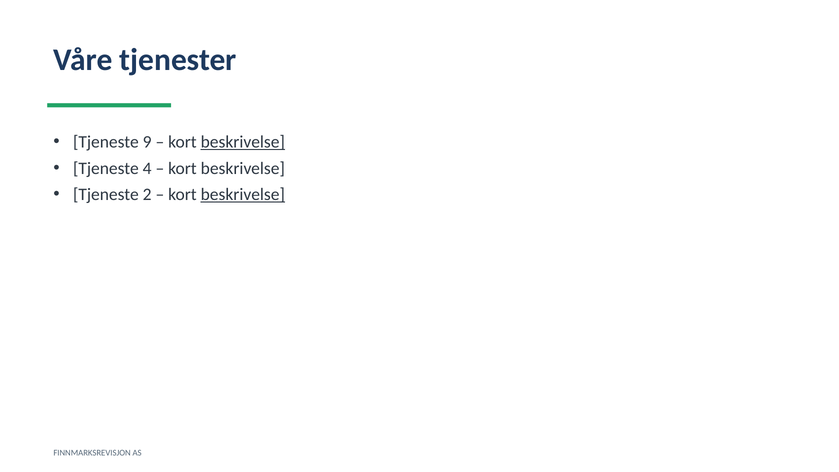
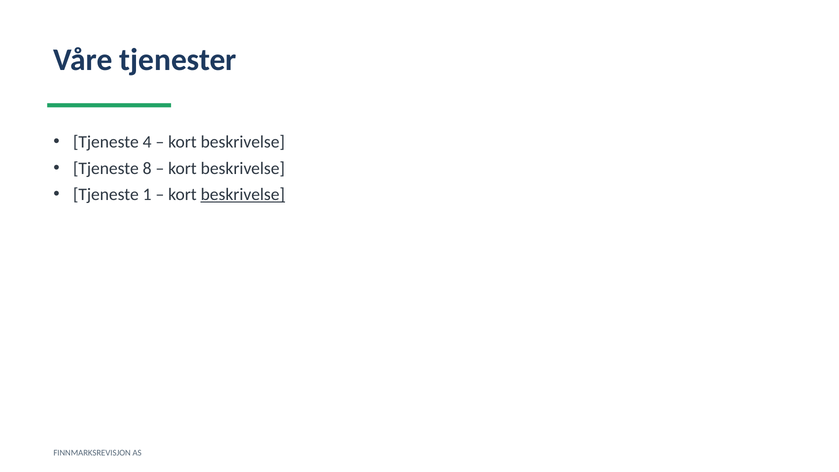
9: 9 -> 4
beskrivelse at (243, 142) underline: present -> none
4: 4 -> 8
2: 2 -> 1
